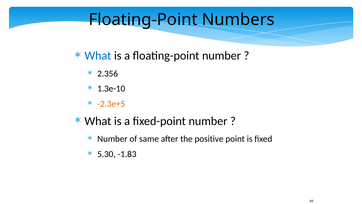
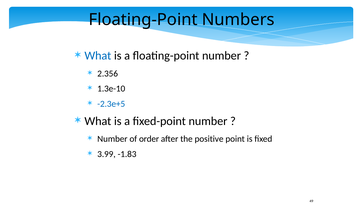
-2.3e+5 colour: orange -> blue
same: same -> order
5.30: 5.30 -> 3.99
